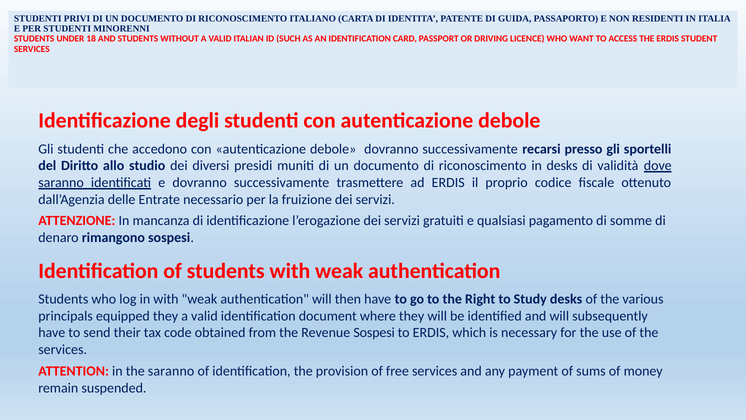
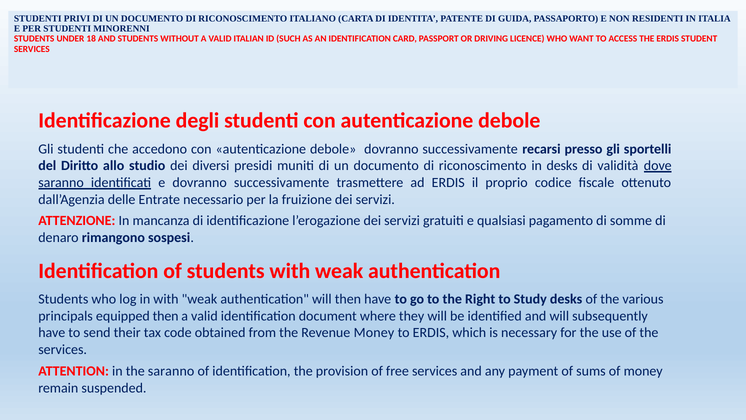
equipped they: they -> then
Revenue Sospesi: Sospesi -> Money
